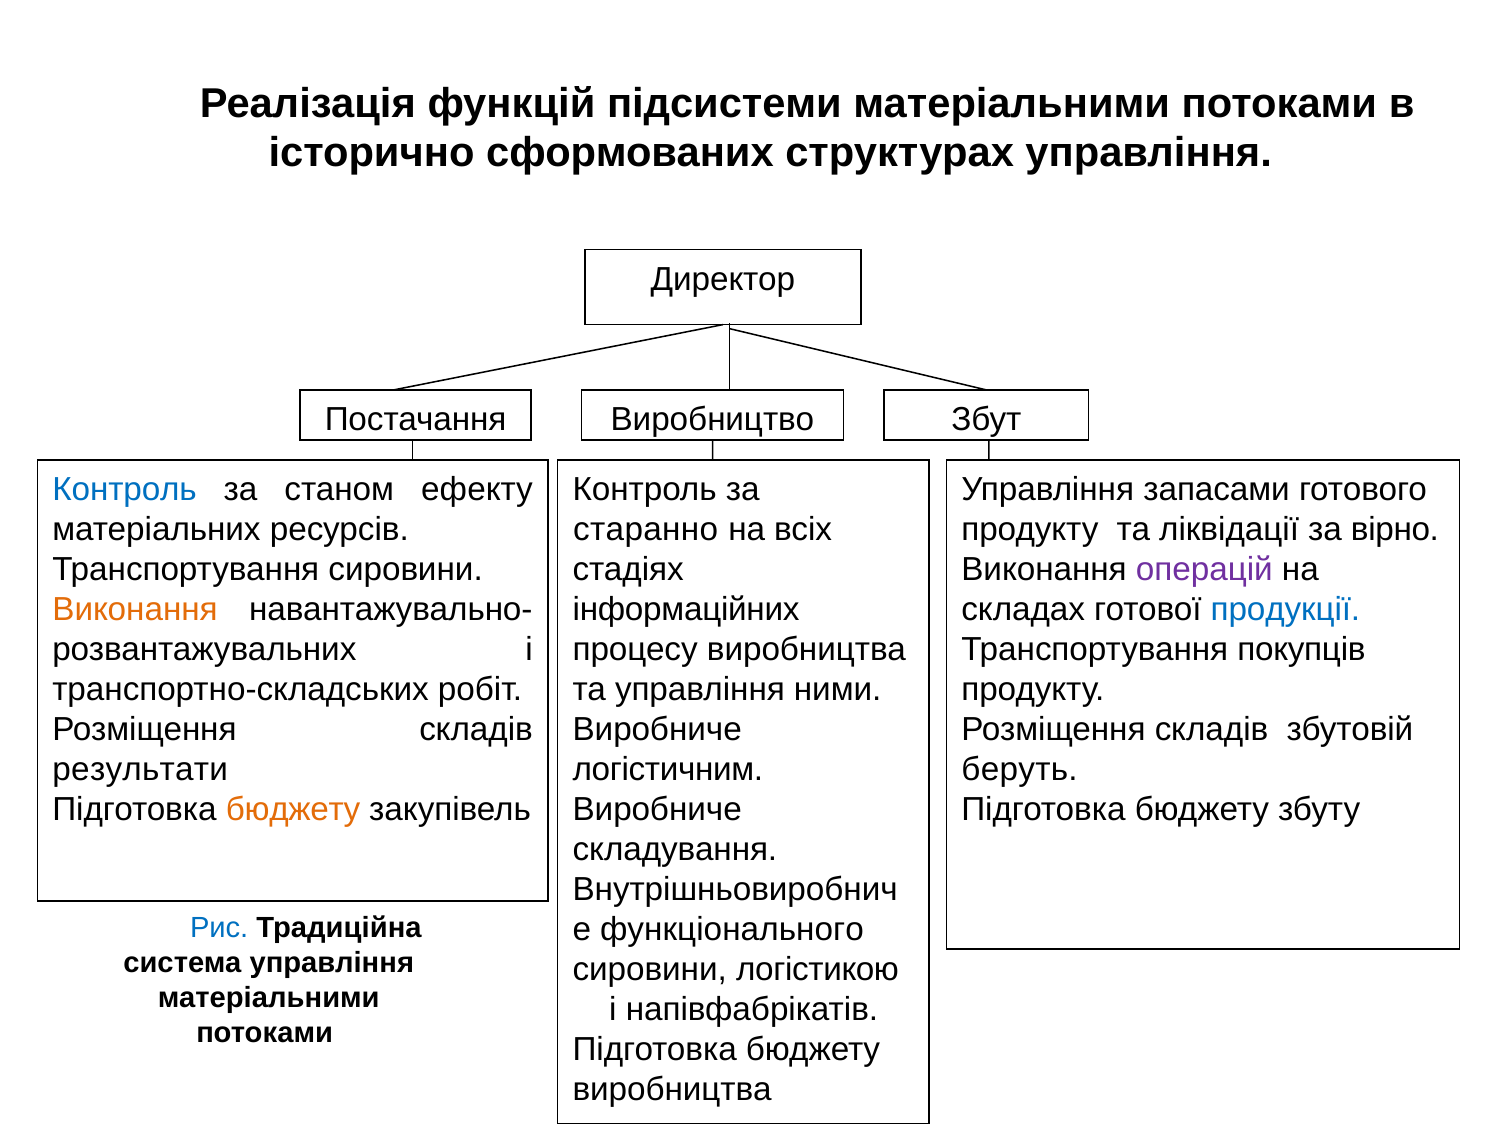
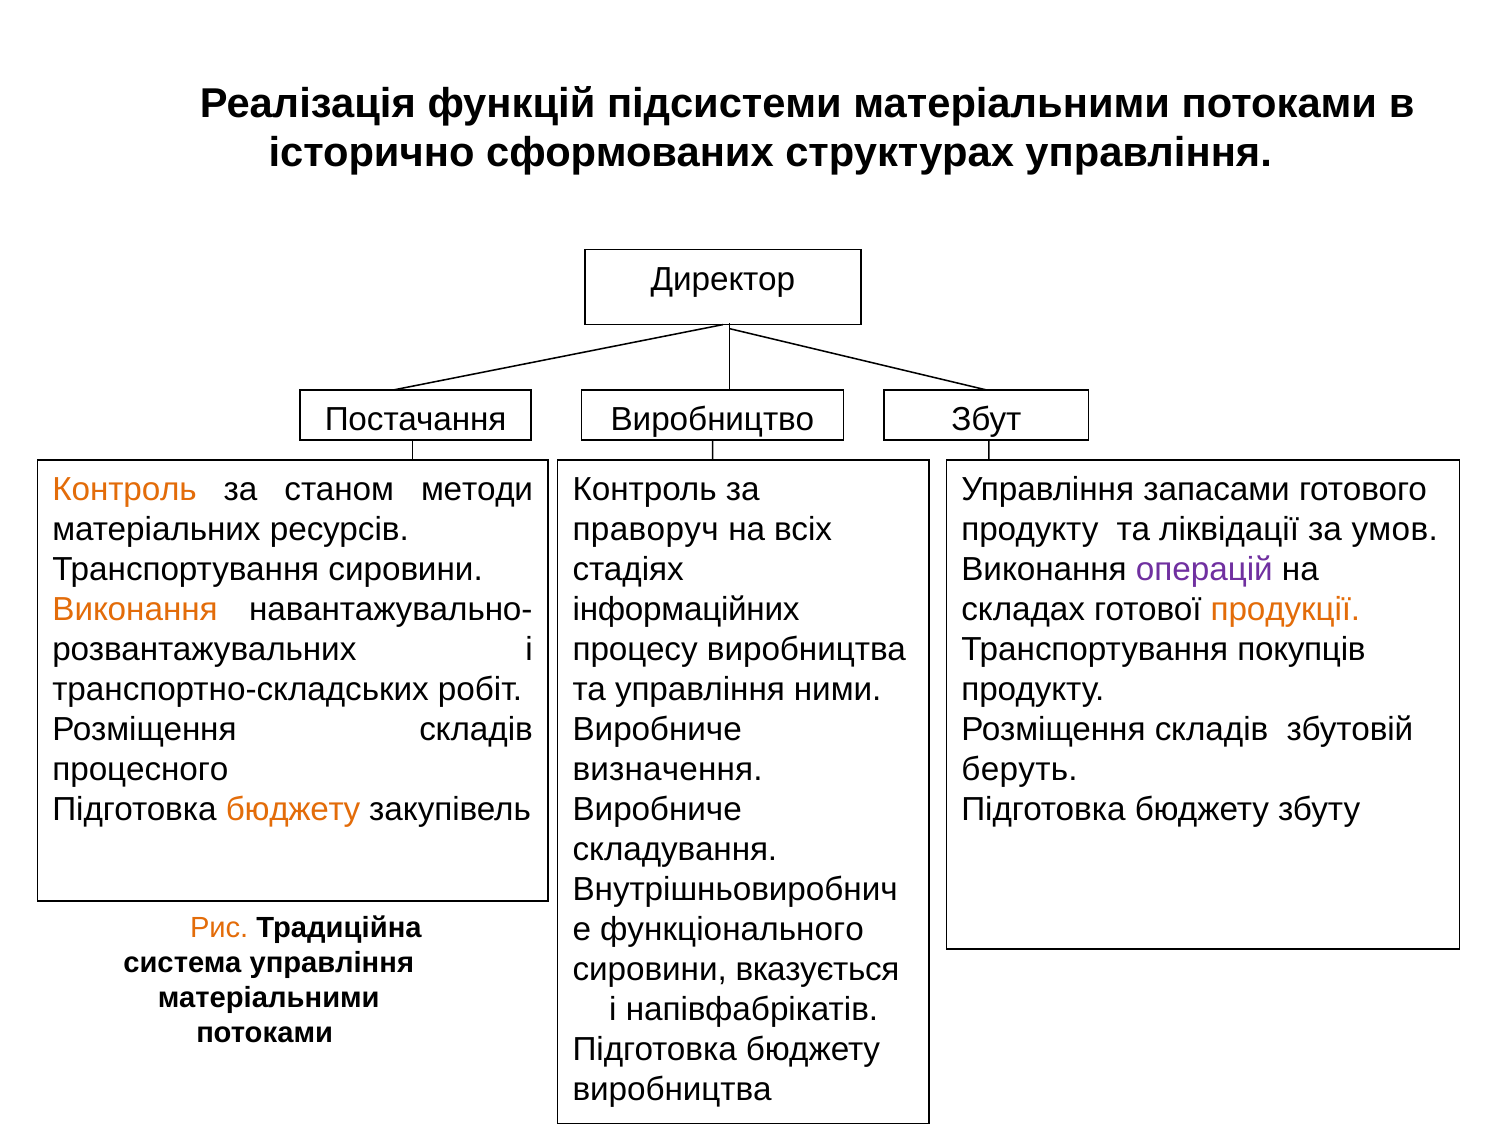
Контроль at (125, 490) colour: blue -> orange
ефекту: ефекту -> методи
старанно: старанно -> праворуч
вірно: вірно -> умов
продукції colour: blue -> orange
результати: результати -> процесного
логістичним: логістичним -> визначення
Рис colour: blue -> orange
логістикою: логістикою -> вказується
